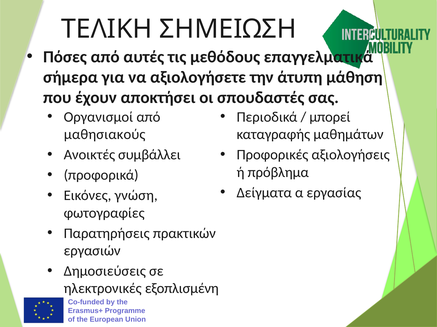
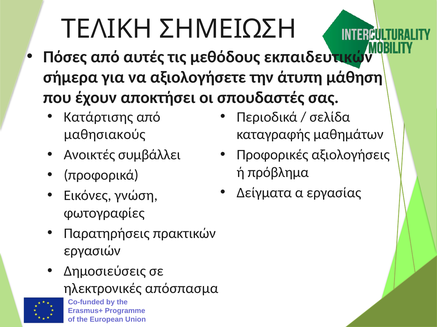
επαγγελματικά: επαγγελματικά -> εκπαιδευτικών
Οργανισμοί: Οργανισμοί -> Κατάρτισης
μπορεί: μπορεί -> σελίδα
εξοπλισμένη: εξοπλισμένη -> απόσπασμα
